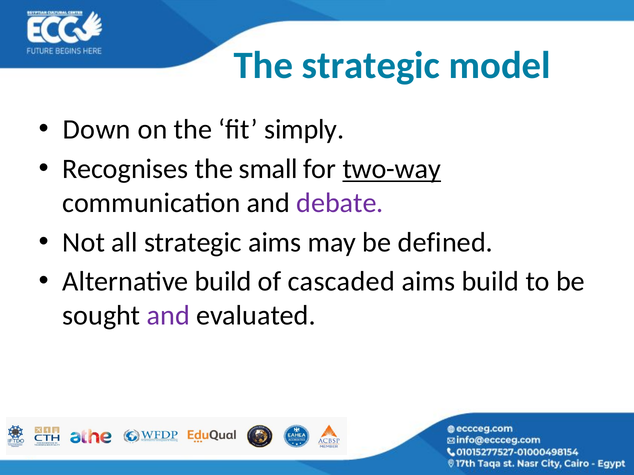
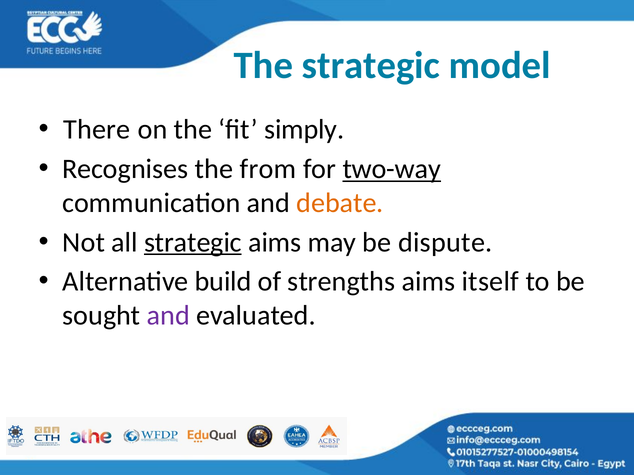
Down: Down -> There
small: small -> from
debate colour: purple -> orange
strategic at (193, 243) underline: none -> present
defined: defined -> dispute
cascaded: cascaded -> strengths
aims build: build -> itself
